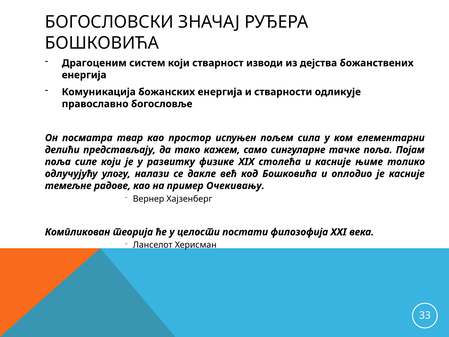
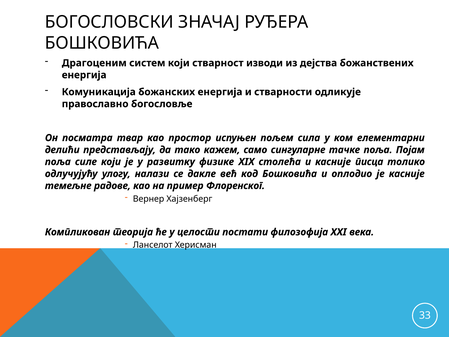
њиме: њиме -> писца
Очекивању: Очекивању -> Флоренског
